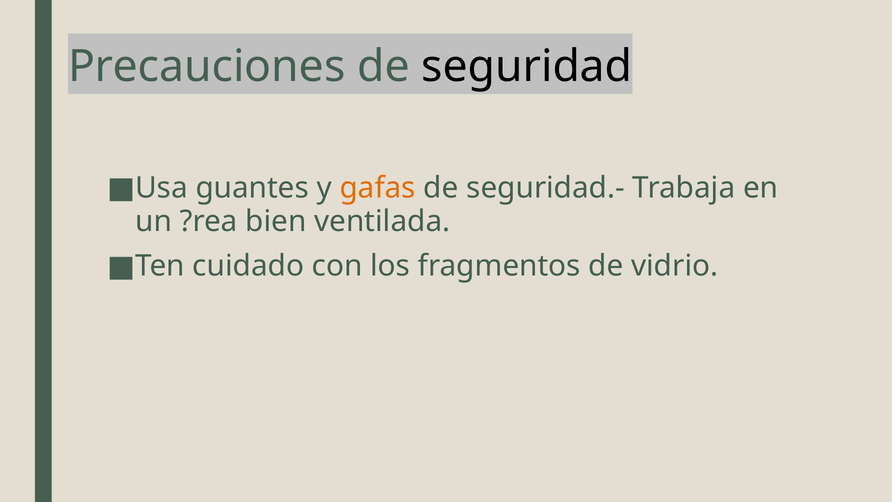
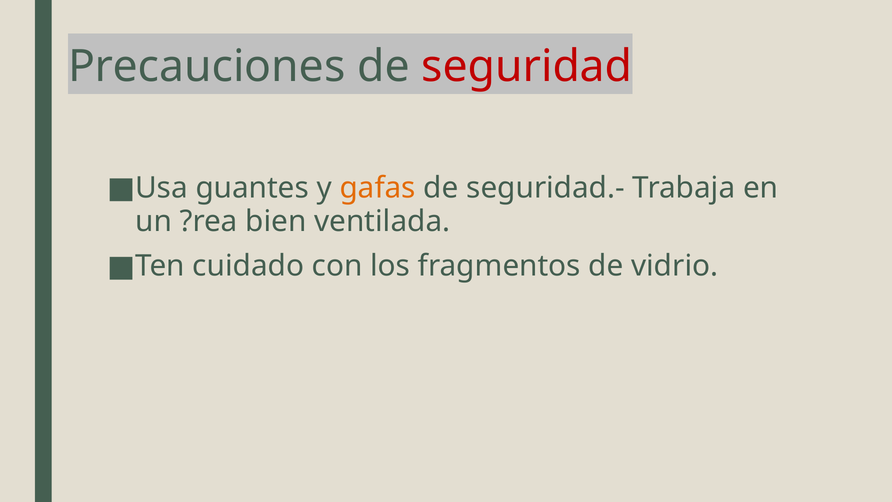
seguridad colour: black -> red
